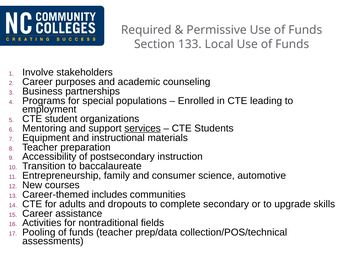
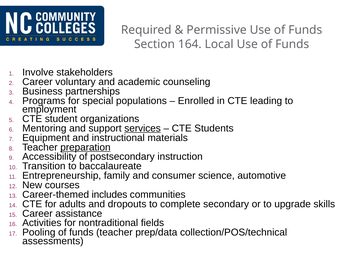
133: 133 -> 164
purposes: purposes -> voluntary
preparation underline: none -> present
